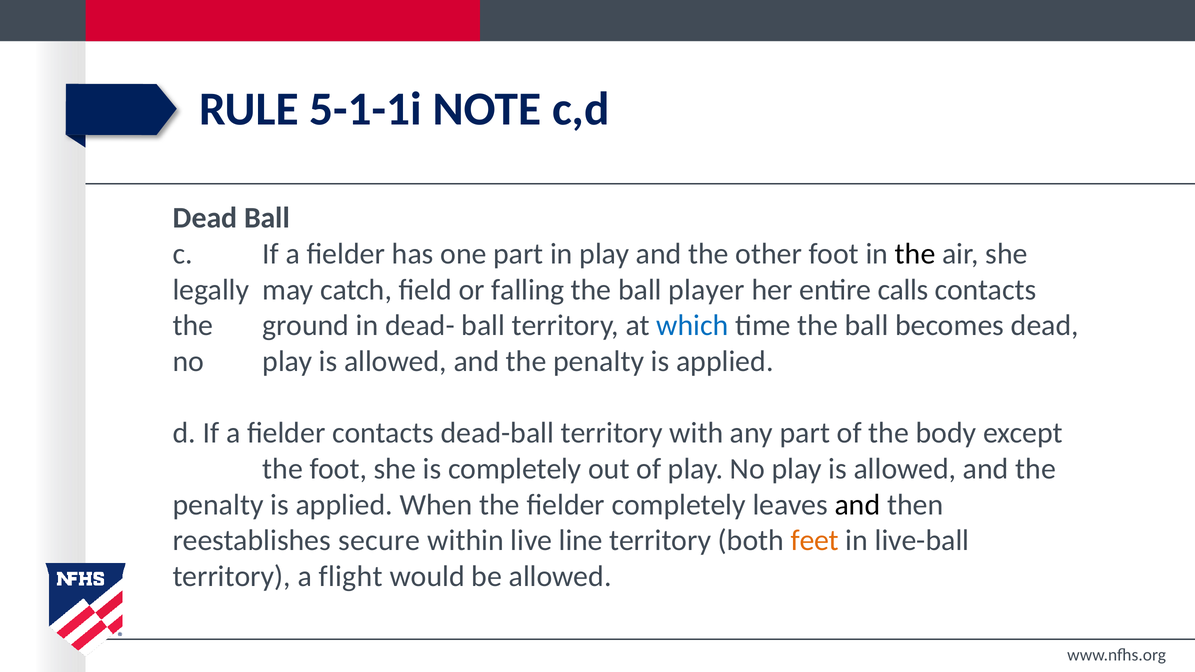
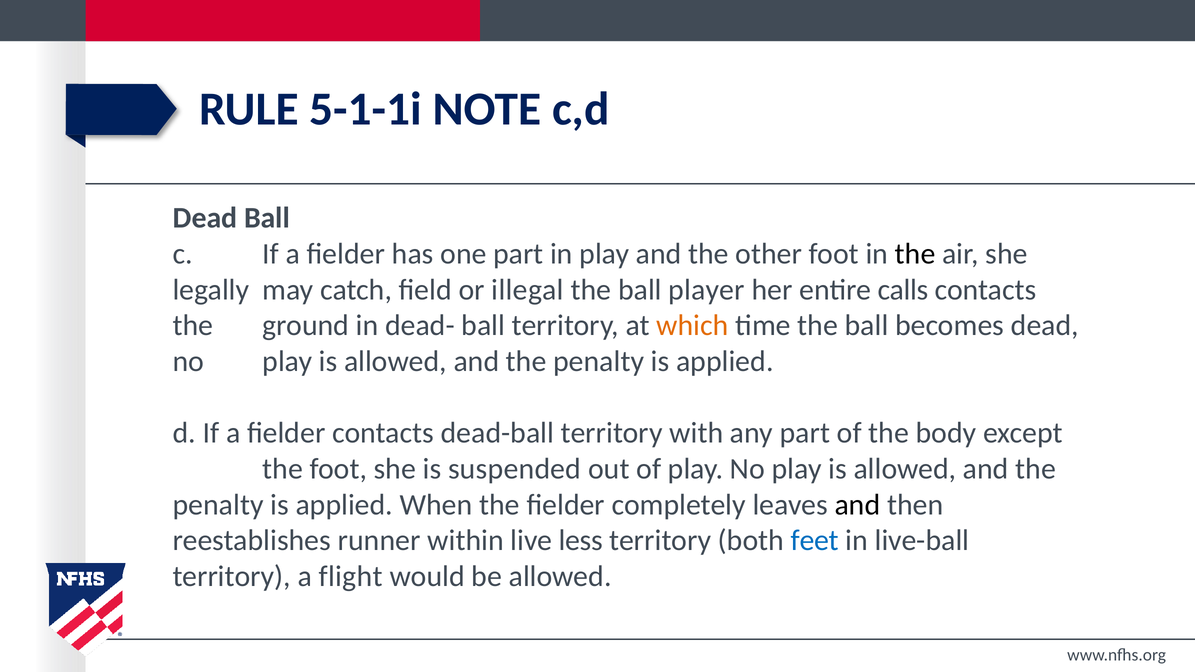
falling: falling -> illegal
which colour: blue -> orange
is completely: completely -> suspended
secure: secure -> runner
line: line -> less
feet colour: orange -> blue
